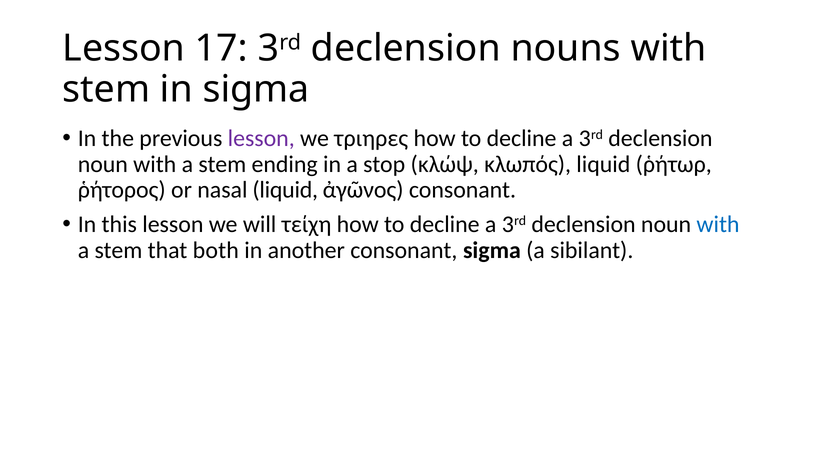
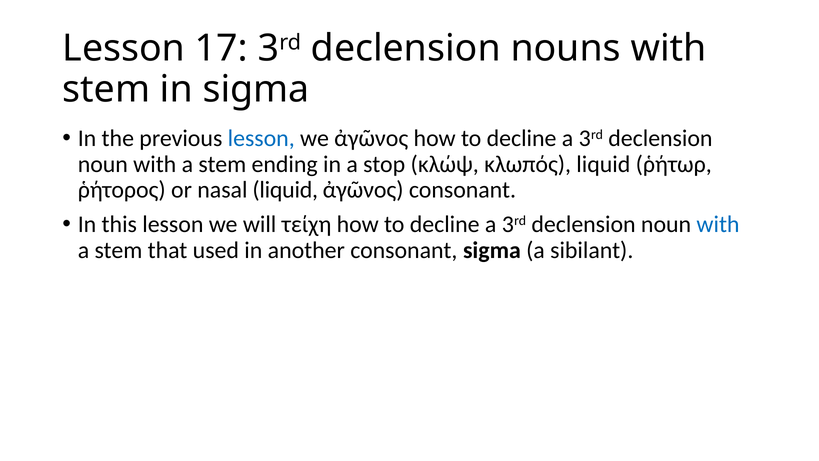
lesson at (261, 138) colour: purple -> blue
we τριηρες: τριηρες -> ἀγῶνος
both: both -> used
